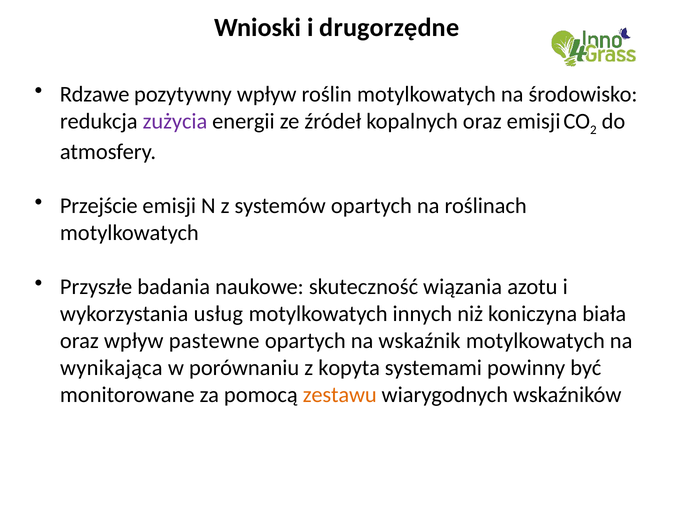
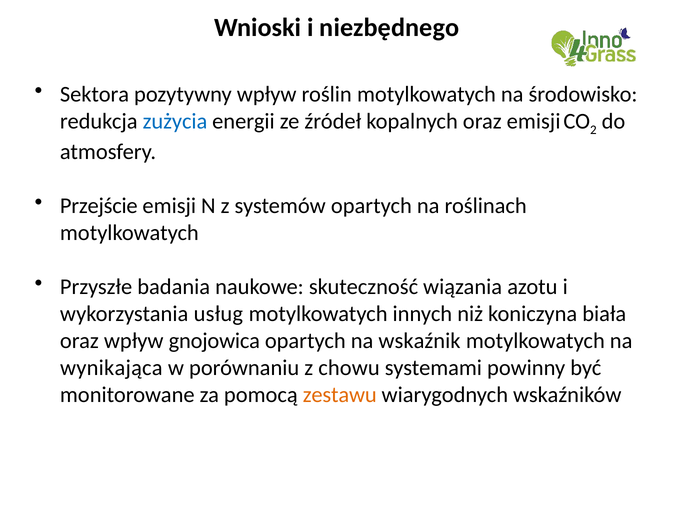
drugorzędne: drugorzędne -> niezbędnego
Rdzawe: Rdzawe -> Sektora
zużycia colour: purple -> blue
pastewne: pastewne -> gnojowica
kopyta: kopyta -> chowu
